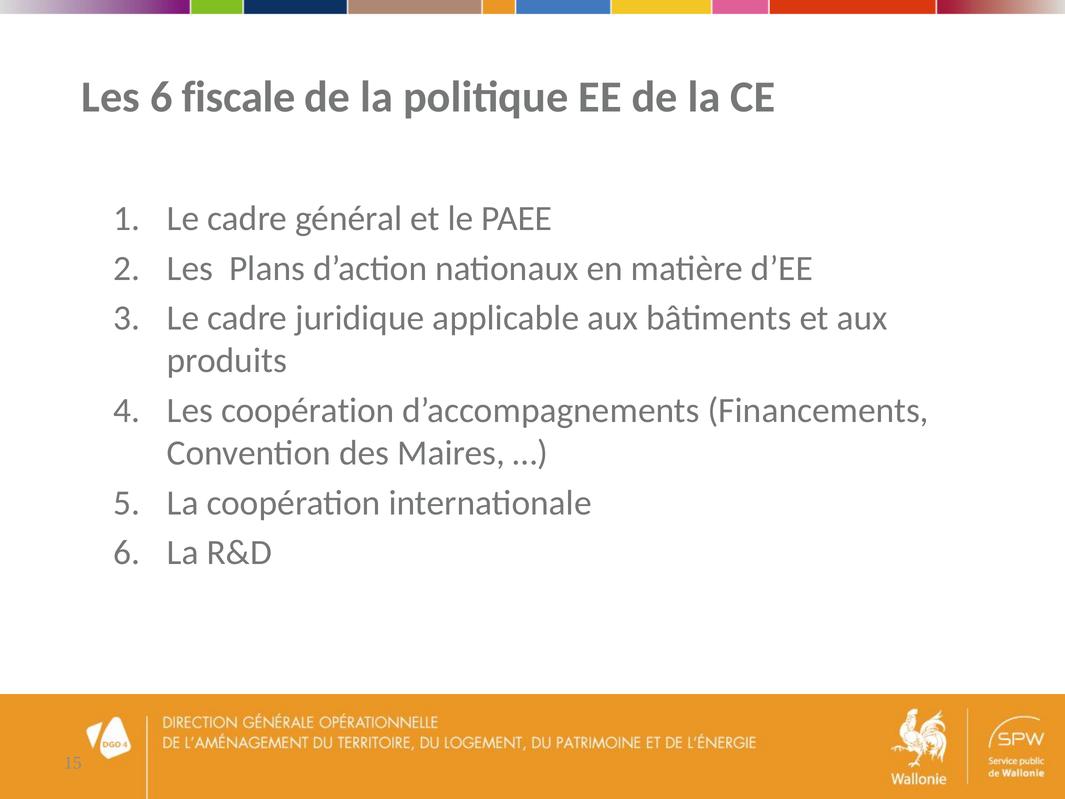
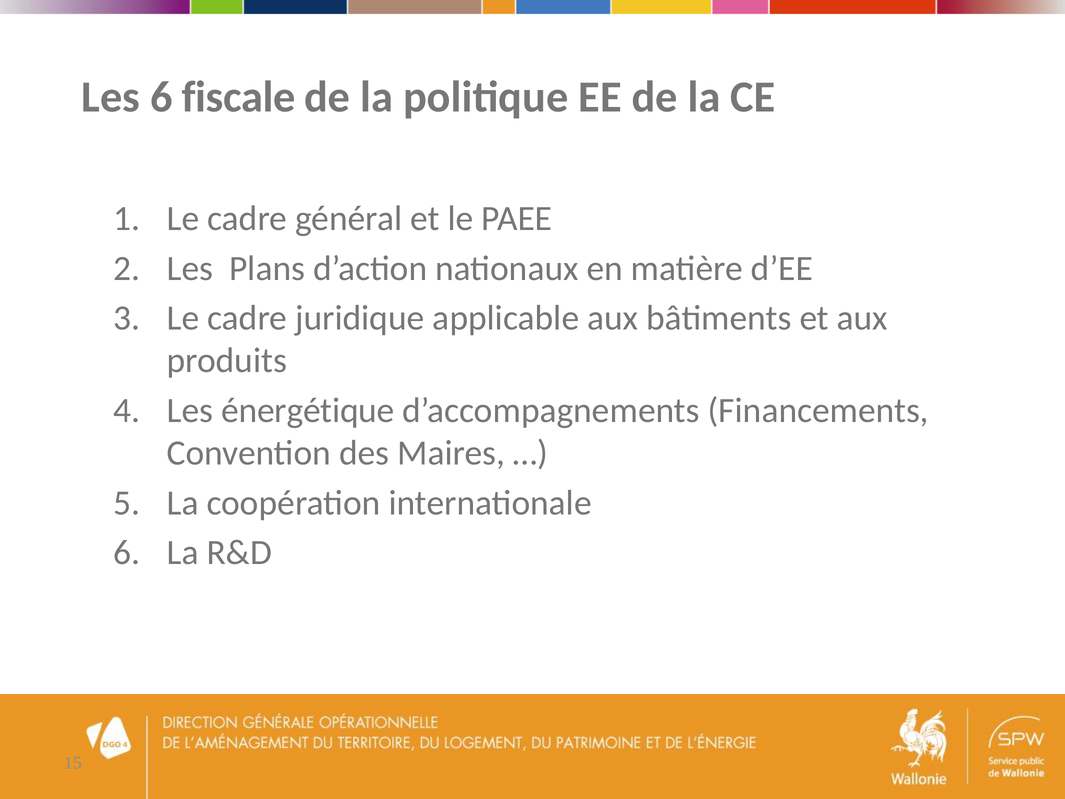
Les coopération: coopération -> énergétique
